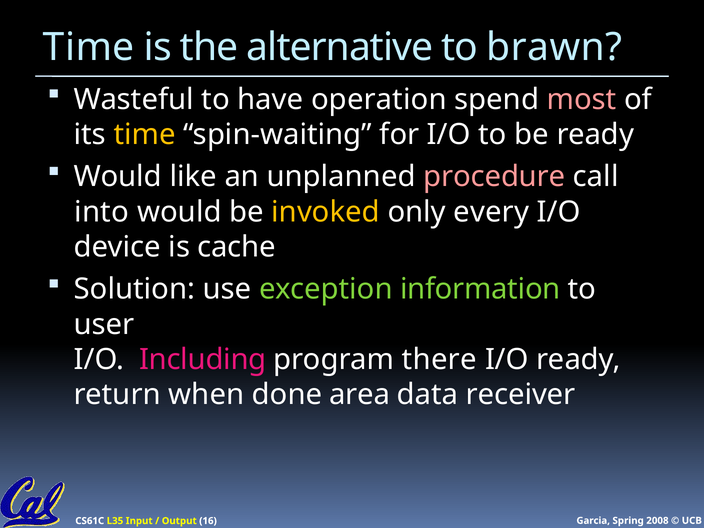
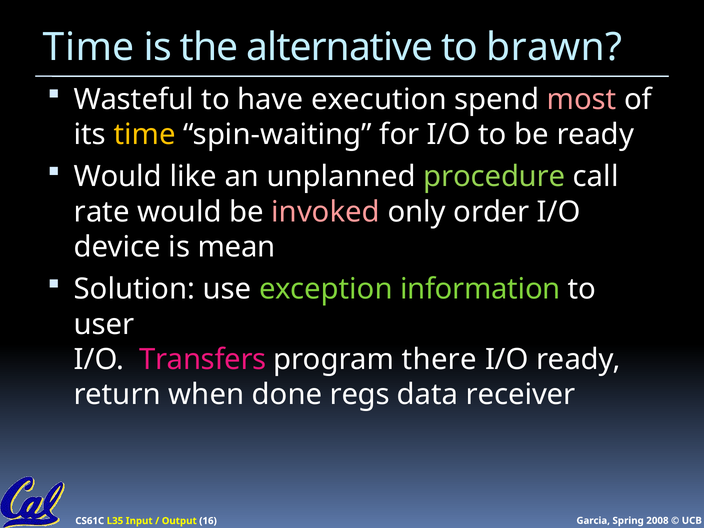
operation: operation -> execution
procedure colour: pink -> light green
into: into -> rate
invoked colour: yellow -> pink
every: every -> order
cache: cache -> mean
Including: Including -> Transfers
area: area -> regs
